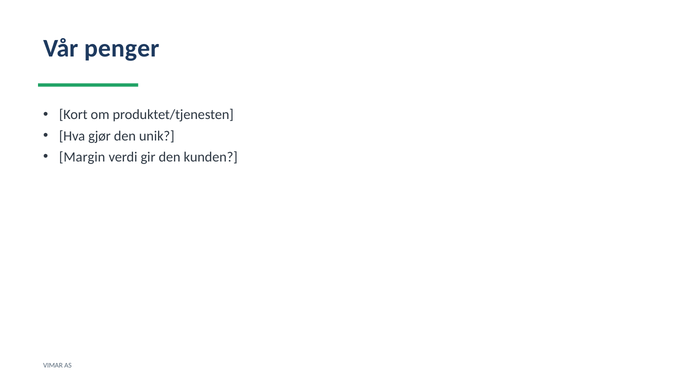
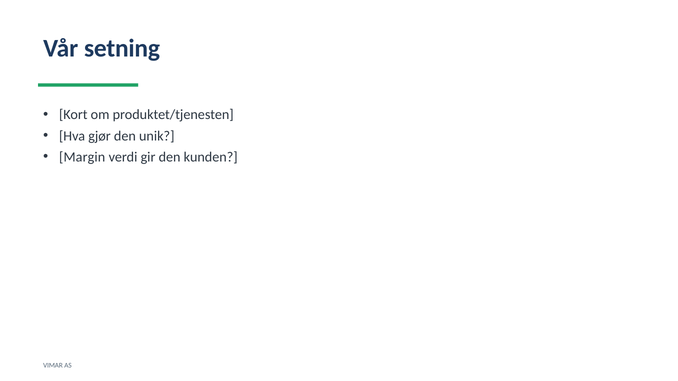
penger: penger -> setning
